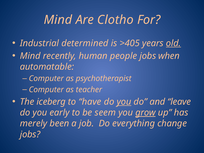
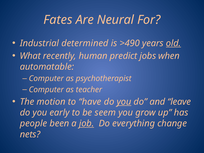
Mind at (58, 20): Mind -> Fates
Clotho: Clotho -> Neural
>405: >405 -> >490
Mind at (30, 56): Mind -> What
people: people -> predict
iceberg: iceberg -> motion
grow underline: present -> none
merely: merely -> people
job underline: none -> present
jobs at (30, 134): jobs -> nets
